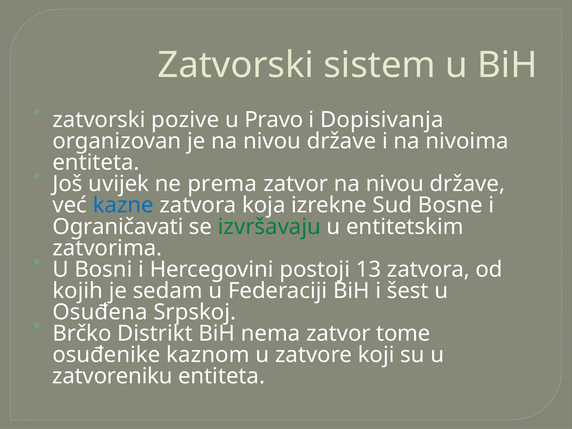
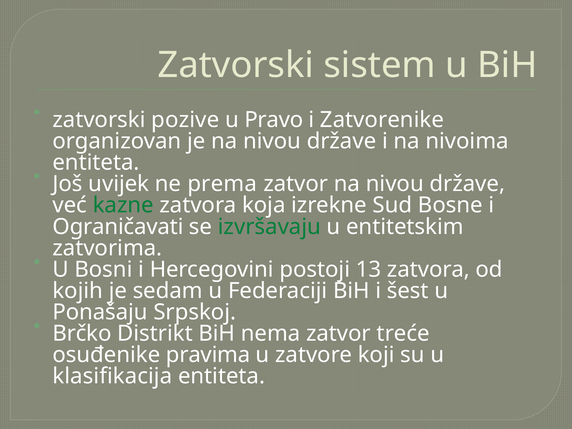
Dopisivanja: Dopisivanja -> Zatvorenike
kazne colour: blue -> green
Osuđena: Osuđena -> Ponašaju
tome: tome -> treće
kaznom: kaznom -> pravima
zatvoreniku: zatvoreniku -> klasifikacija
